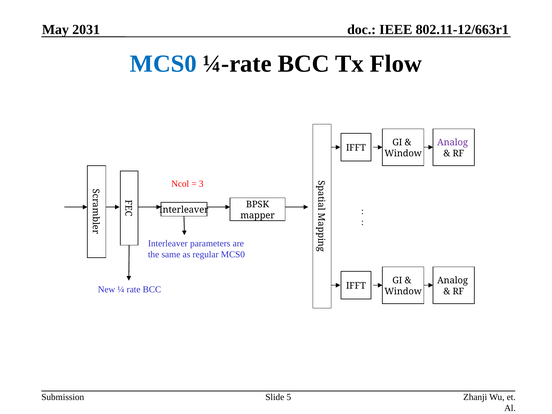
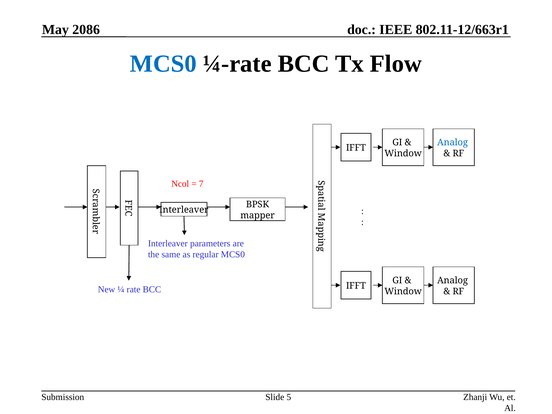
2031: 2031 -> 2086
Analog at (453, 142) colour: purple -> blue
3: 3 -> 7
